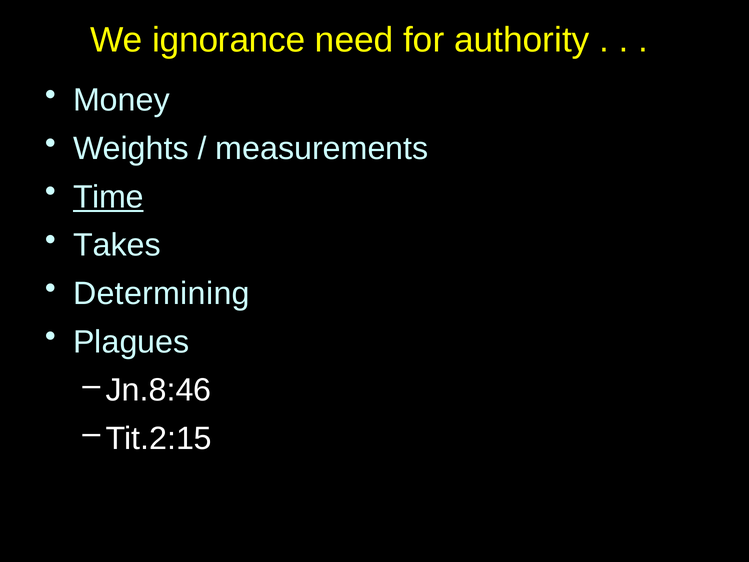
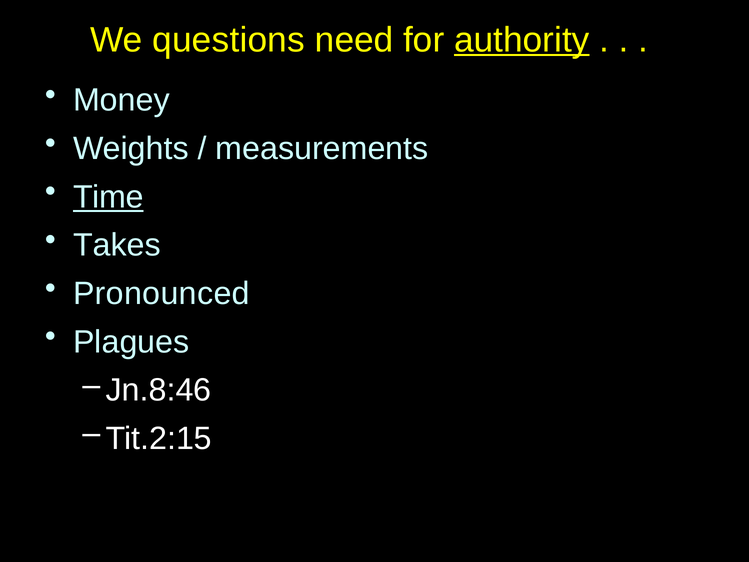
ignorance: ignorance -> questions
authority underline: none -> present
Determining: Determining -> Pronounced
